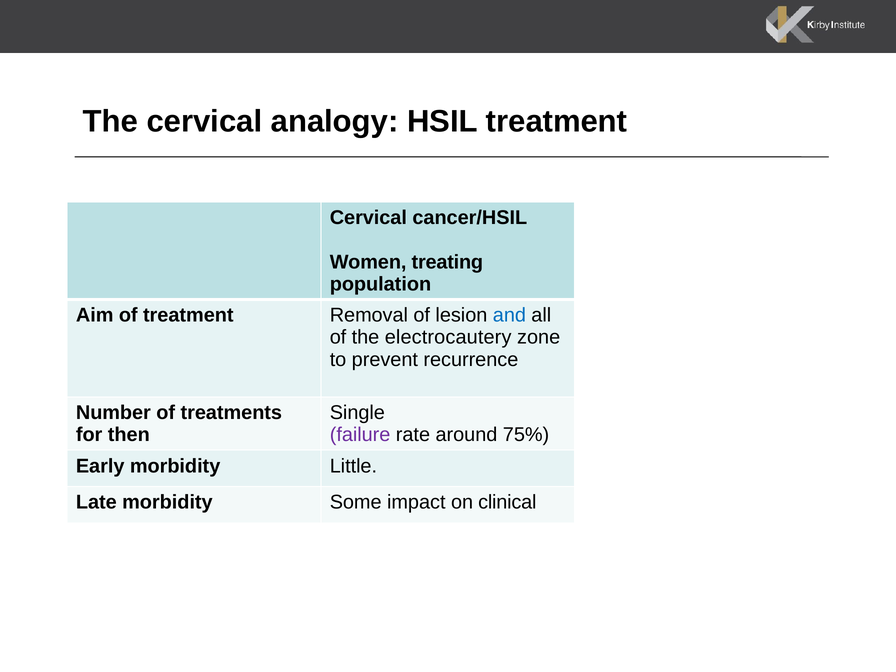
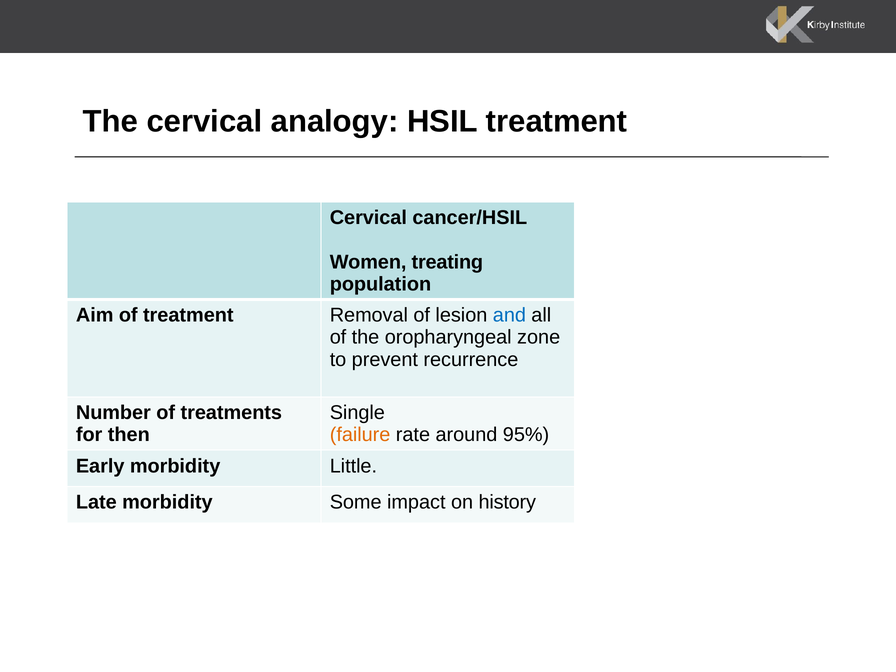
electrocautery: electrocautery -> oropharyngeal
failure colour: purple -> orange
75%: 75% -> 95%
clinical: clinical -> history
